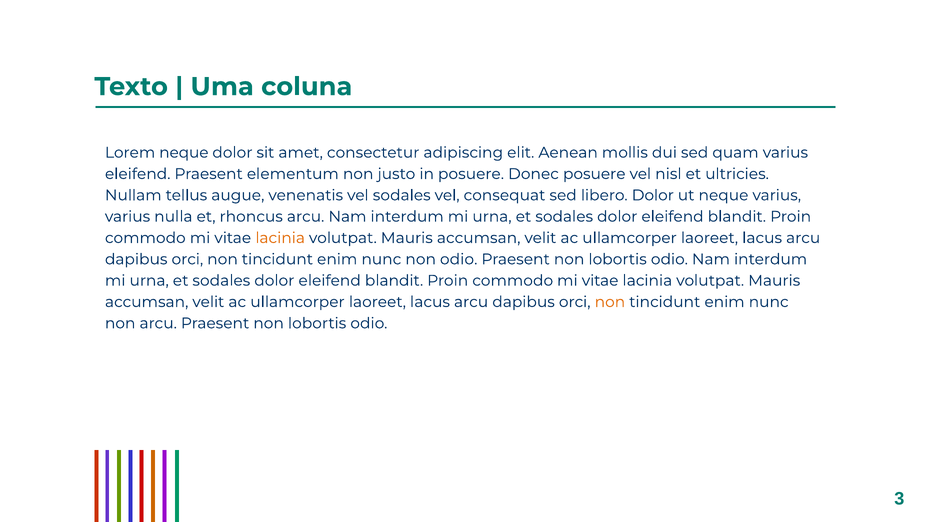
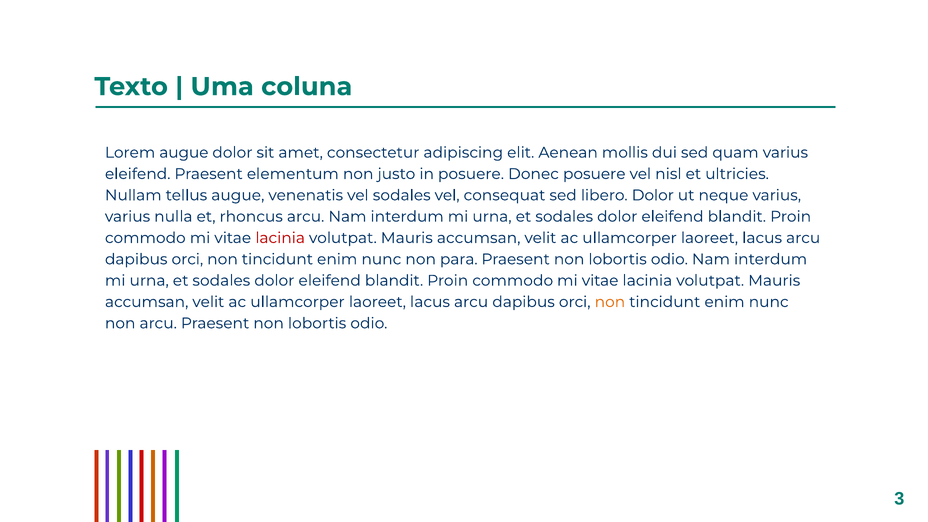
Lorem neque: neque -> augue
lacinia at (280, 238) colour: orange -> red
non odio: odio -> para
